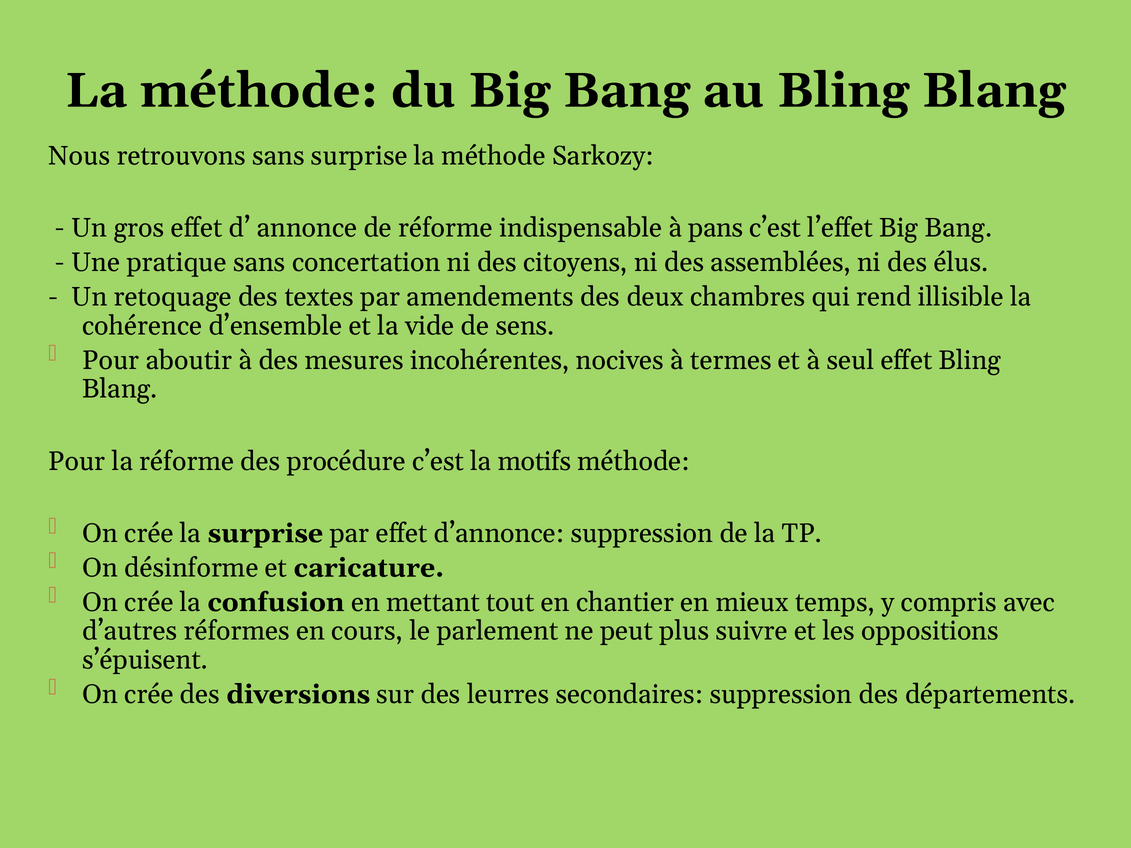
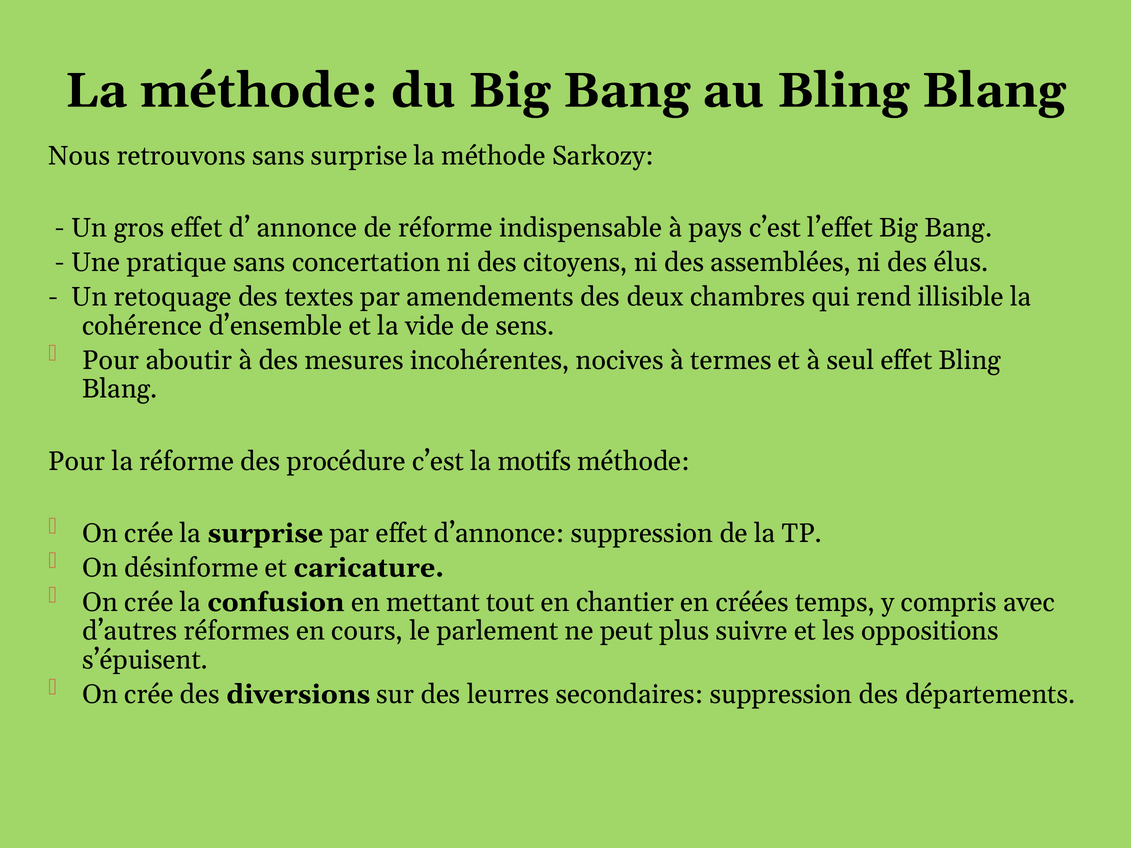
pans: pans -> pays
mieux: mieux -> créées
